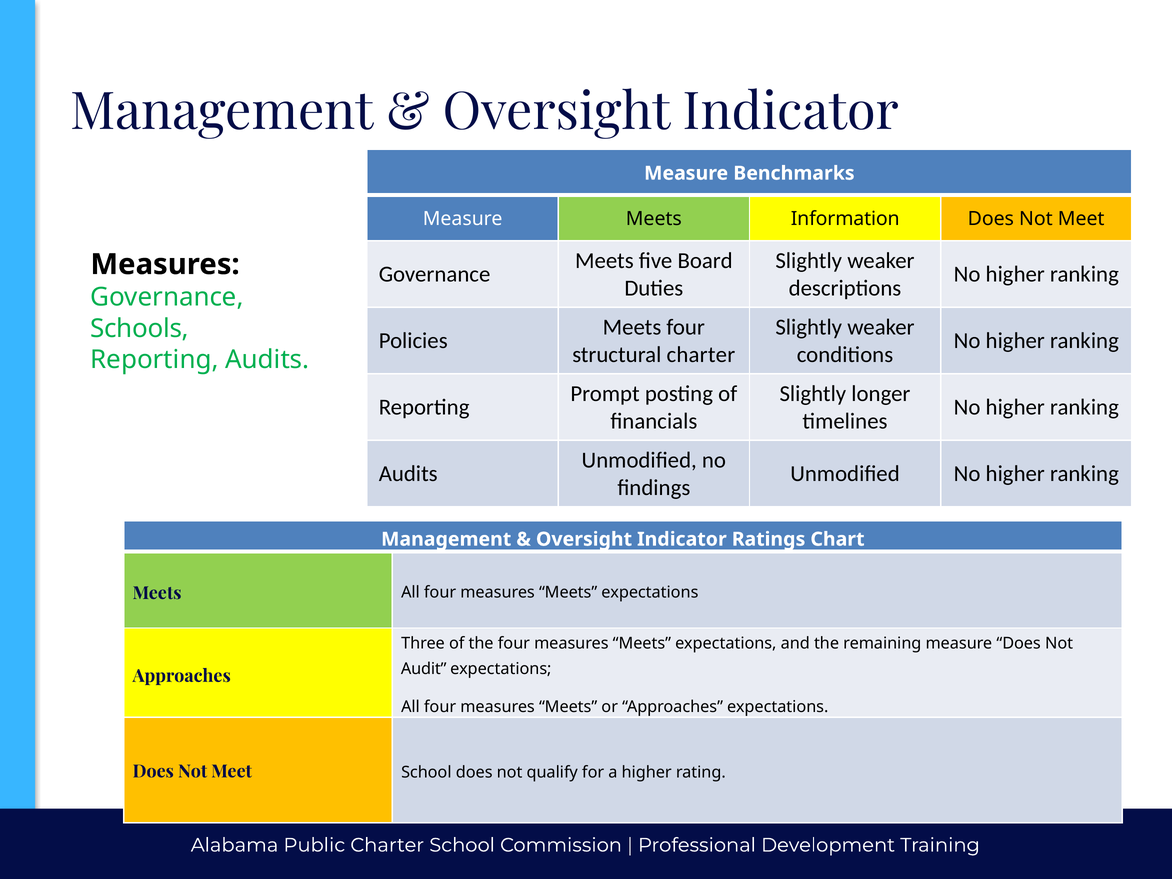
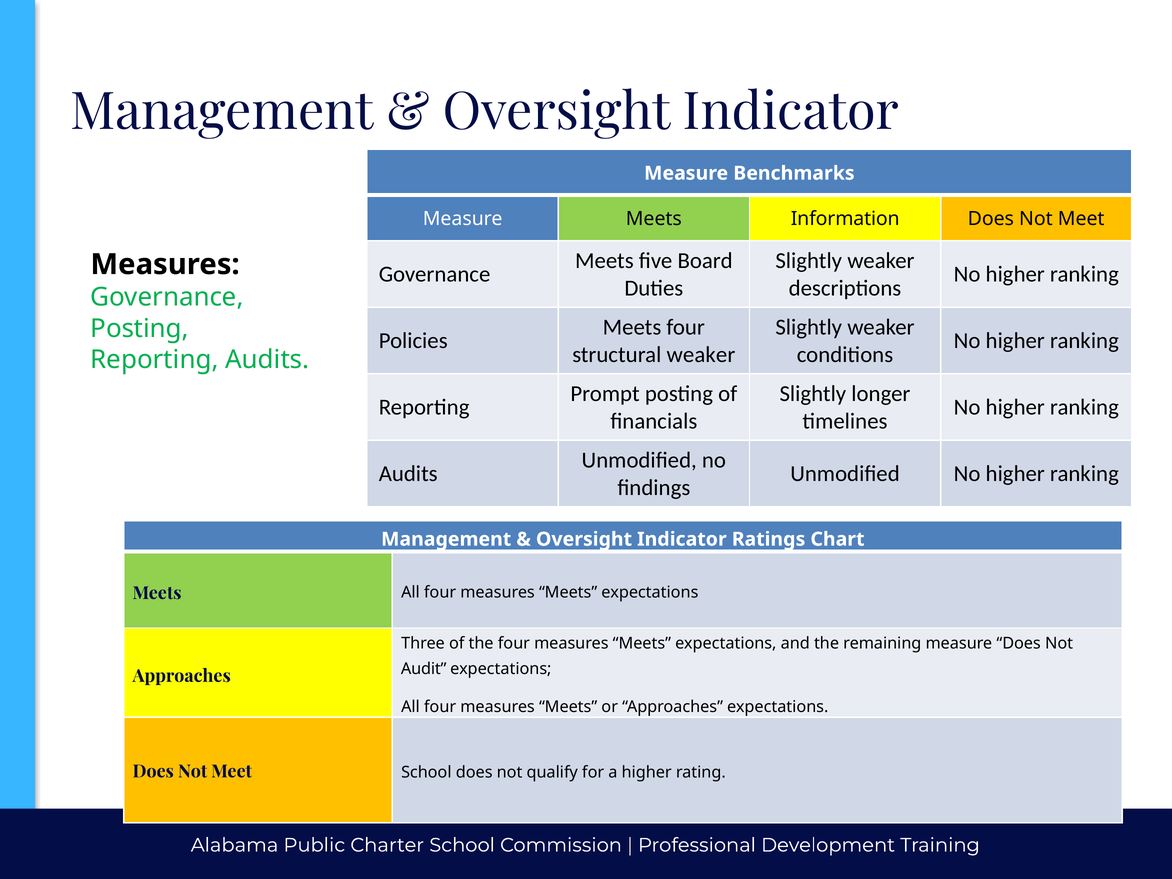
Schools at (140, 329): Schools -> Posting
structural charter: charter -> weaker
